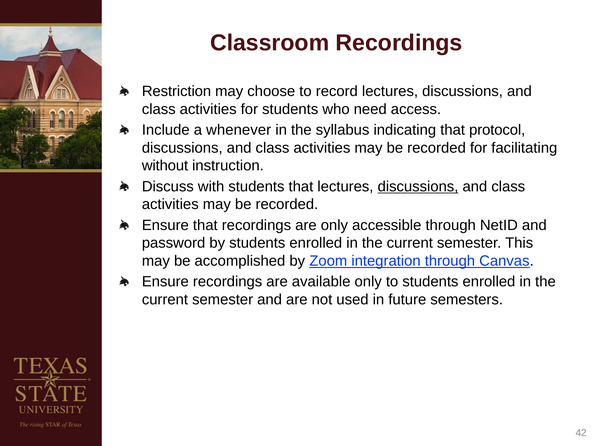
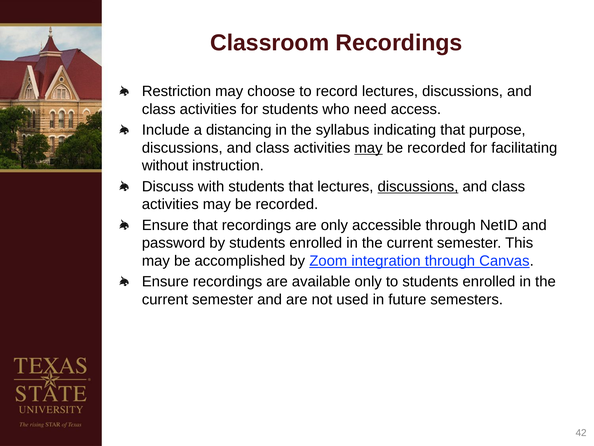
whenever: whenever -> distancing
protocol: protocol -> purpose
may at (368, 148) underline: none -> present
